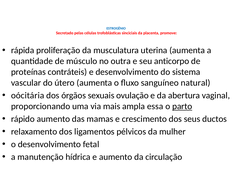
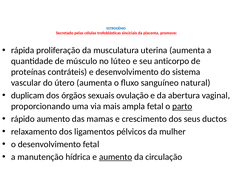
outra: outra -> lúteo
oócitária: oócitária -> duplicam
ampla essa: essa -> fetal
aumento at (116, 158) underline: none -> present
